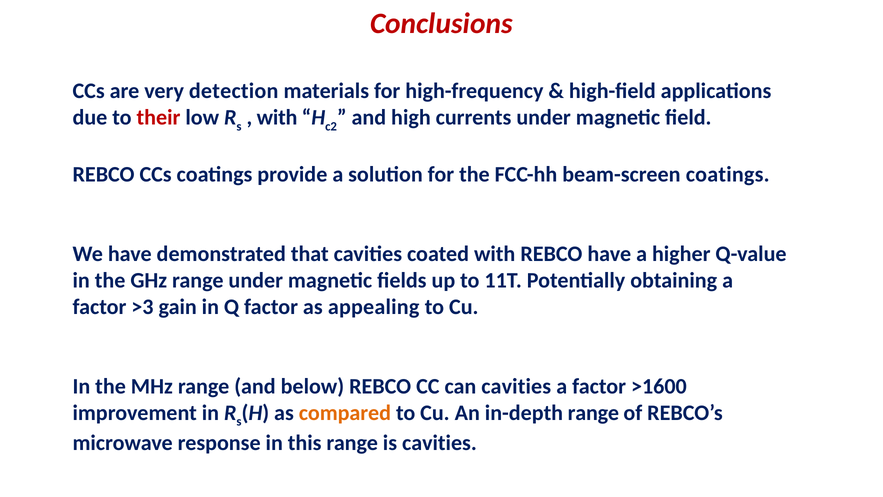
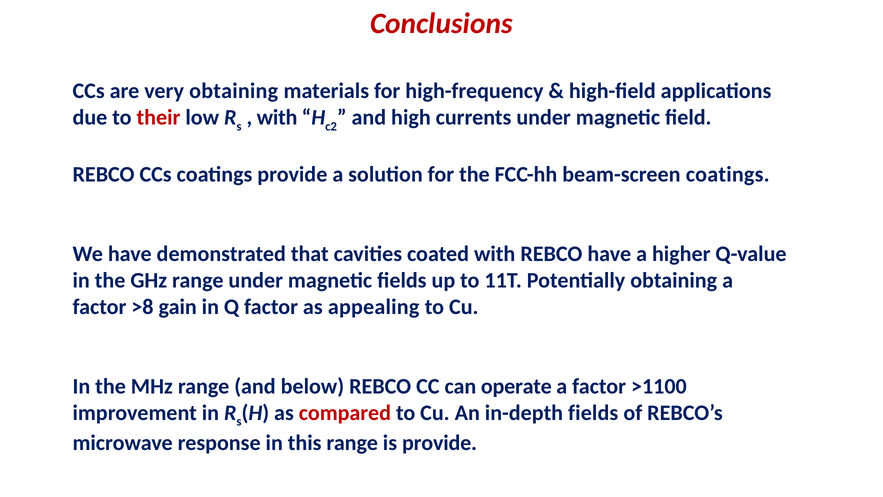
very detection: detection -> obtaining
>3: >3 -> >8
can cavities: cavities -> operate
>1600: >1600 -> >1100
compared colour: orange -> red
in-depth range: range -> fields
is cavities: cavities -> provide
